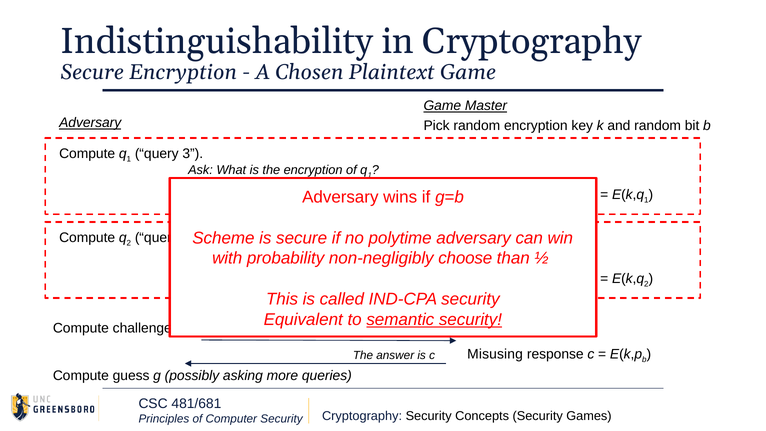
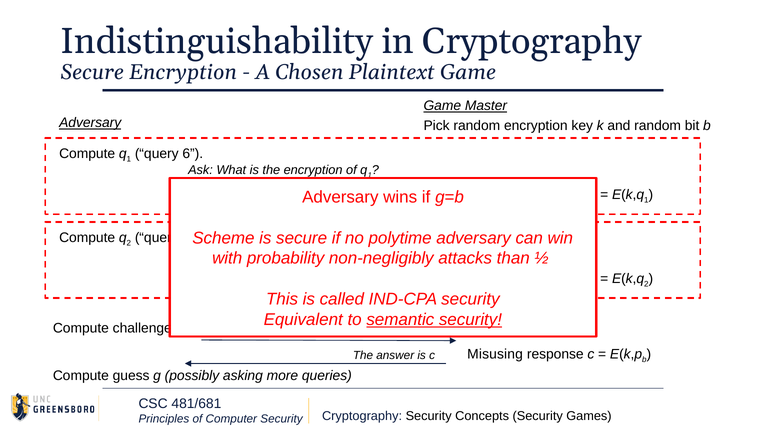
3: 3 -> 6
choose: choose -> attacks
